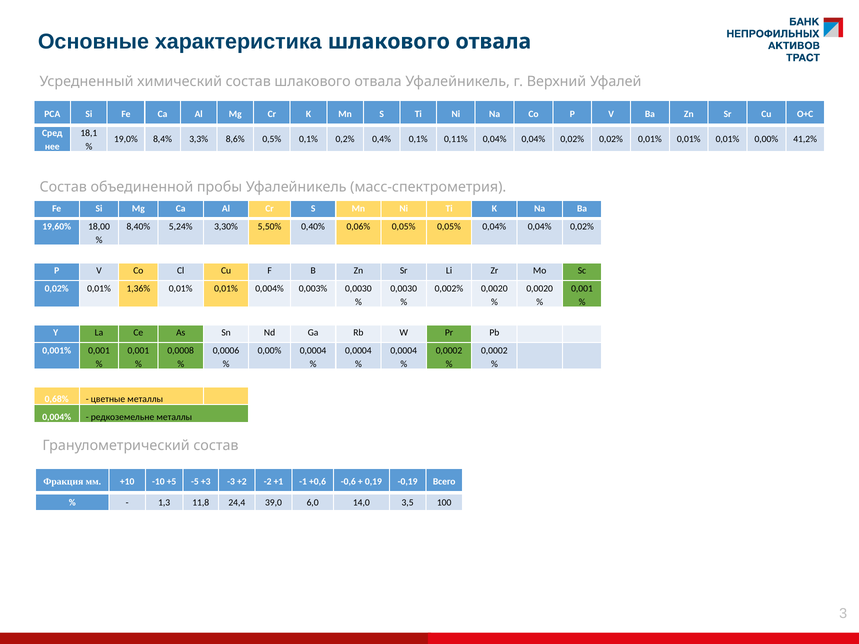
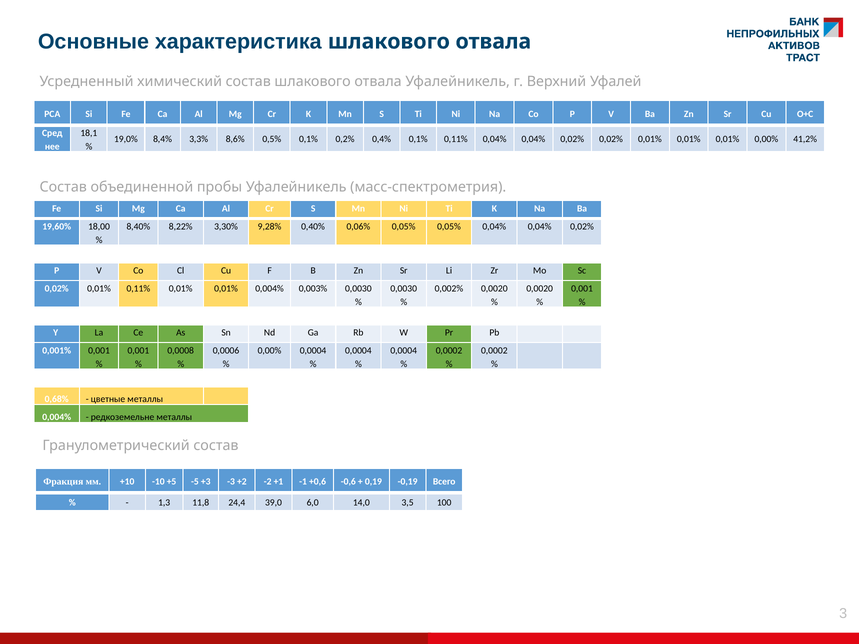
5,24%: 5,24% -> 8,22%
5,50%: 5,50% -> 9,28%
0,01% 1,36%: 1,36% -> 0,11%
